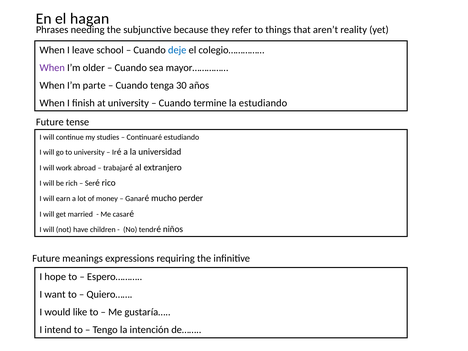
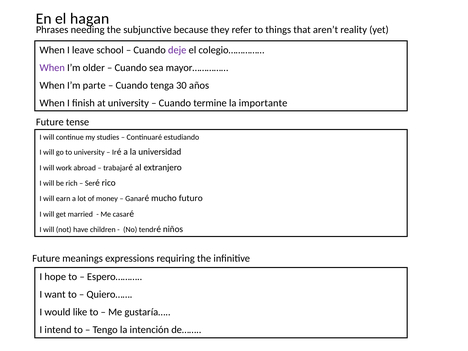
deje colour: blue -> purple
la estudiando: estudiando -> importante
perder: perder -> futuro
